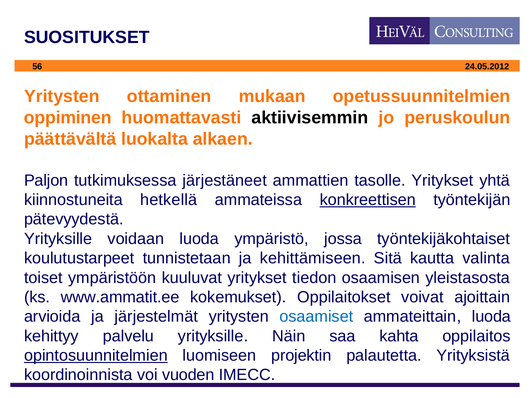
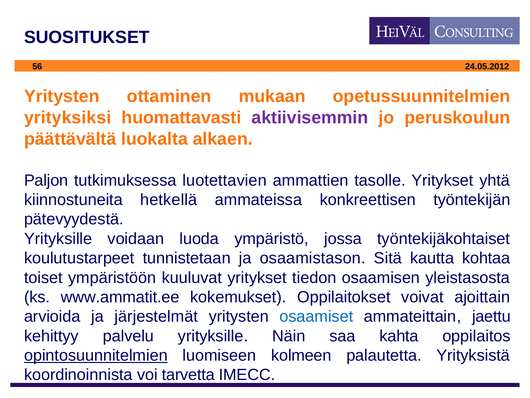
oppiminen: oppiminen -> yrityksiksi
aktiivisemmin colour: black -> purple
järjestäneet: järjestäneet -> luotettavien
konkreettisen underline: present -> none
kehittämiseen: kehittämiseen -> osaamistason
valinta: valinta -> kohtaa
ammateittain luoda: luoda -> jaettu
projektin: projektin -> kolmeen
vuoden: vuoden -> tarvetta
